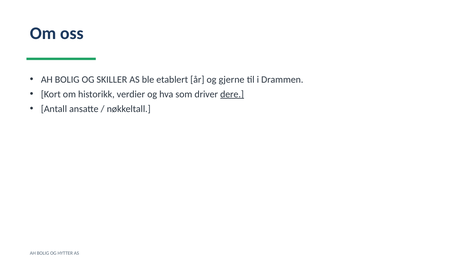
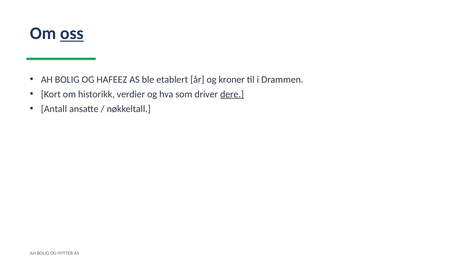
oss underline: none -> present
SKILLER: SKILLER -> HAFEEZ
gjerne: gjerne -> kroner
